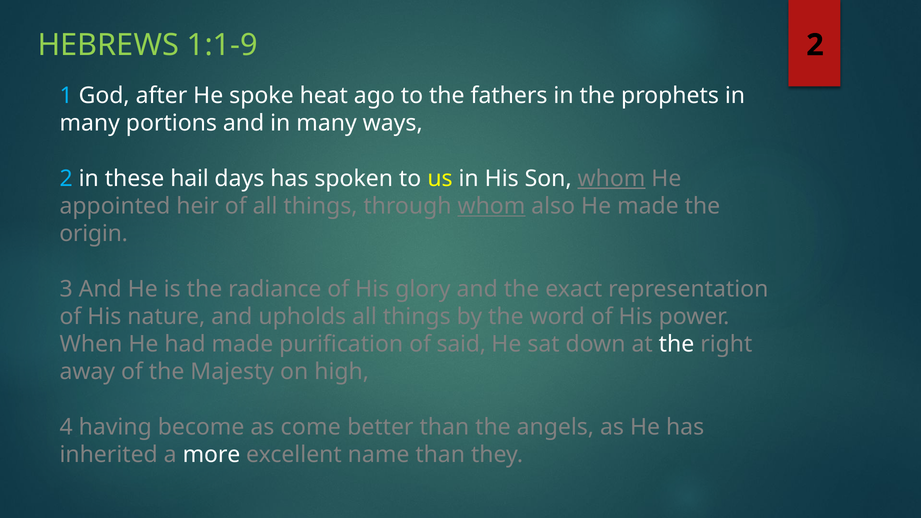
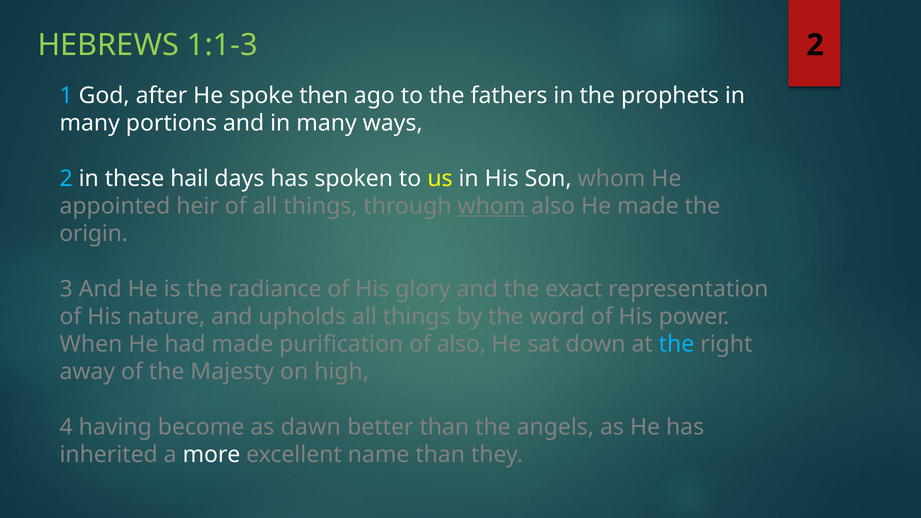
1:1-9: 1:1-9 -> 1:1-3
heat: heat -> then
whom at (611, 178) underline: present -> none
of said: said -> also
the at (677, 344) colour: white -> light blue
come: come -> dawn
